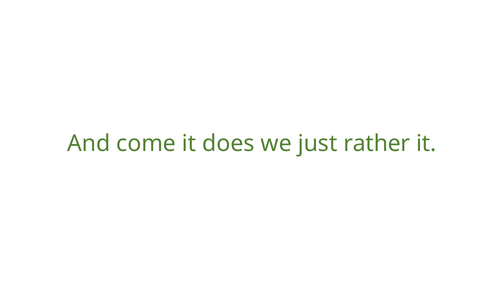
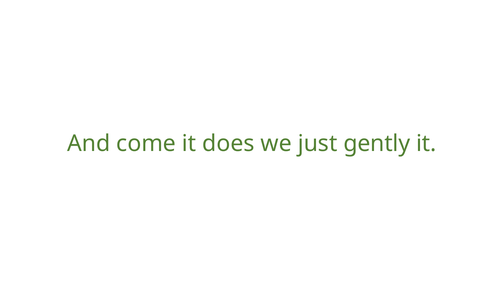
rather: rather -> gently
